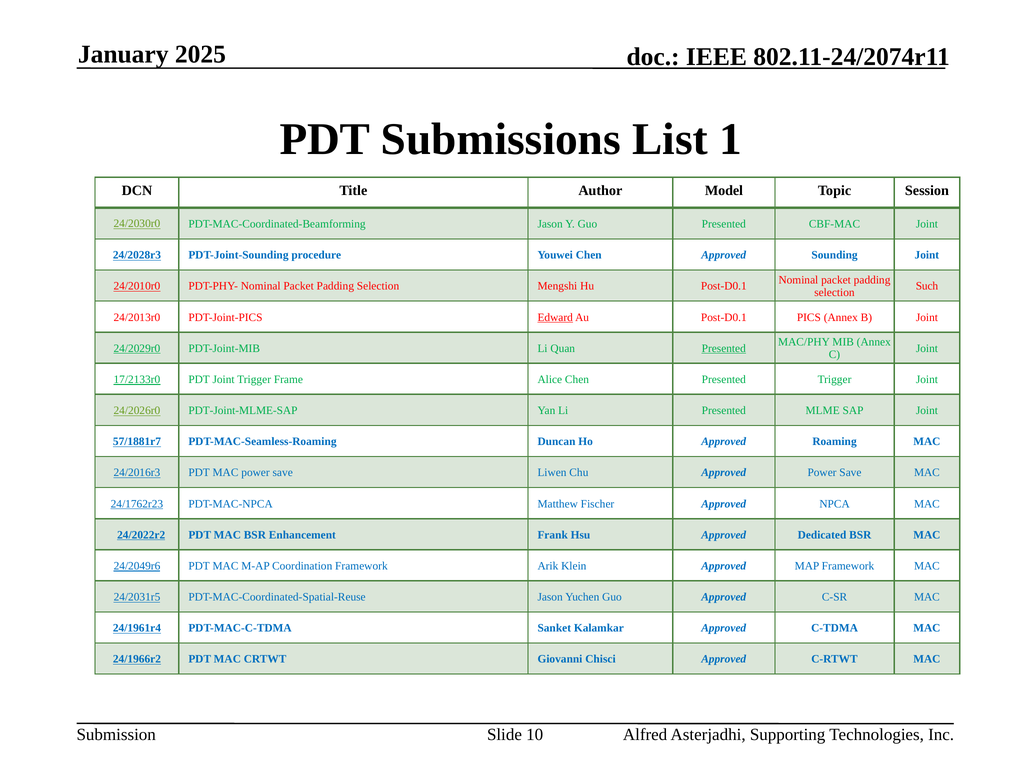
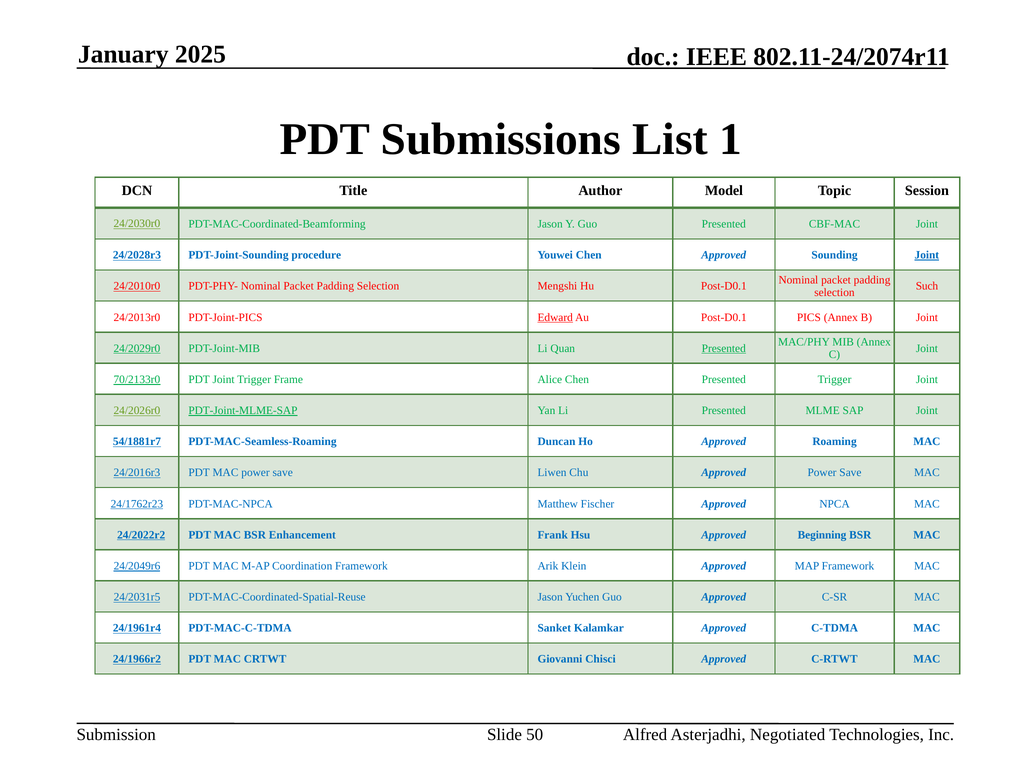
Joint at (927, 255) underline: none -> present
17/2133r0: 17/2133r0 -> 70/2133r0
PDT-Joint-MLME-SAP underline: none -> present
57/1881r7: 57/1881r7 -> 54/1881r7
Dedicated: Dedicated -> Beginning
10: 10 -> 50
Supporting: Supporting -> Negotiated
